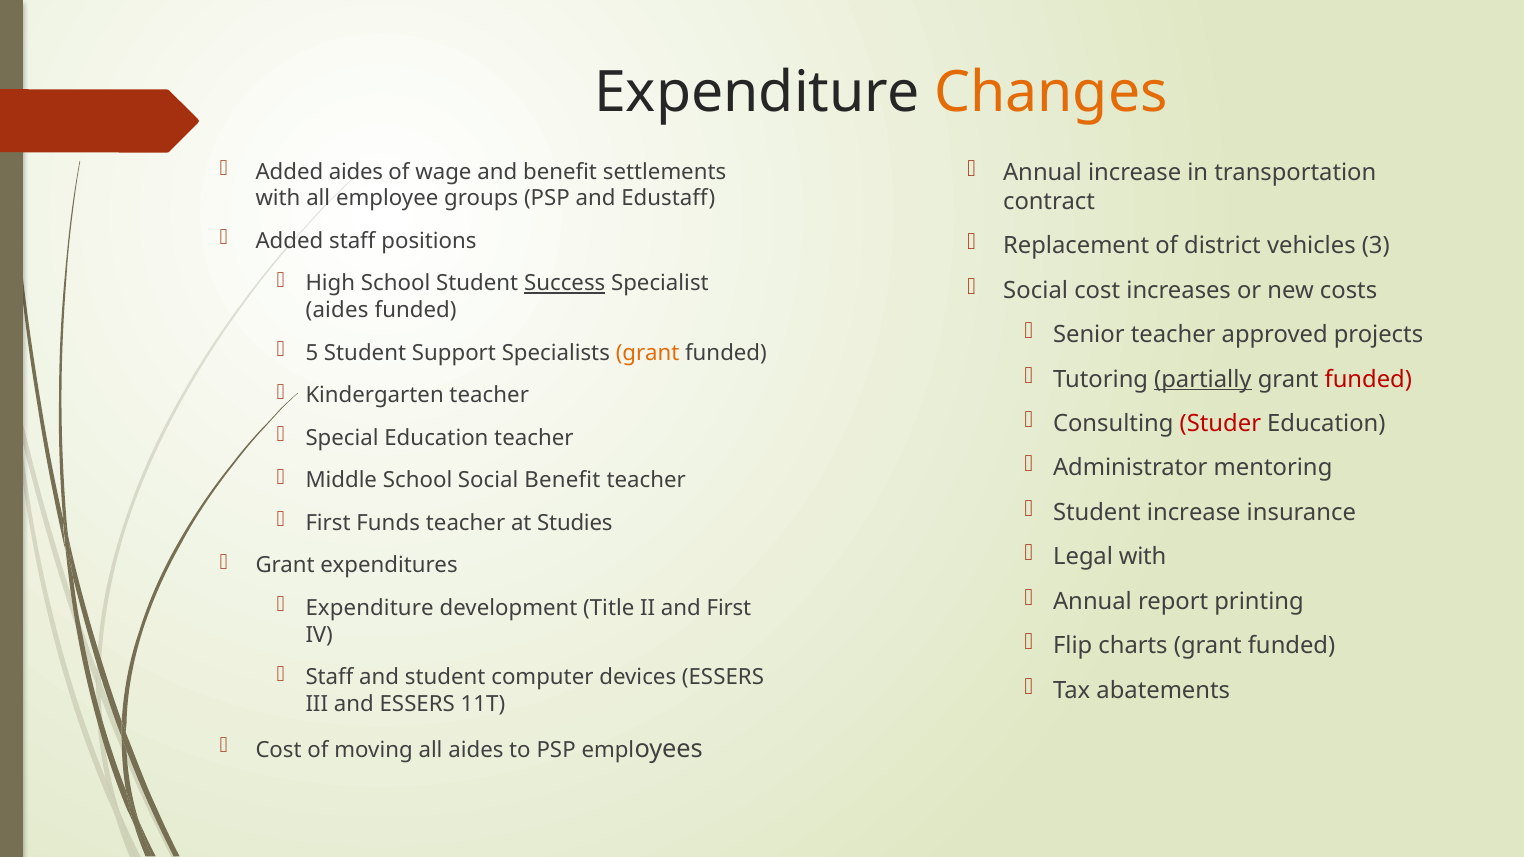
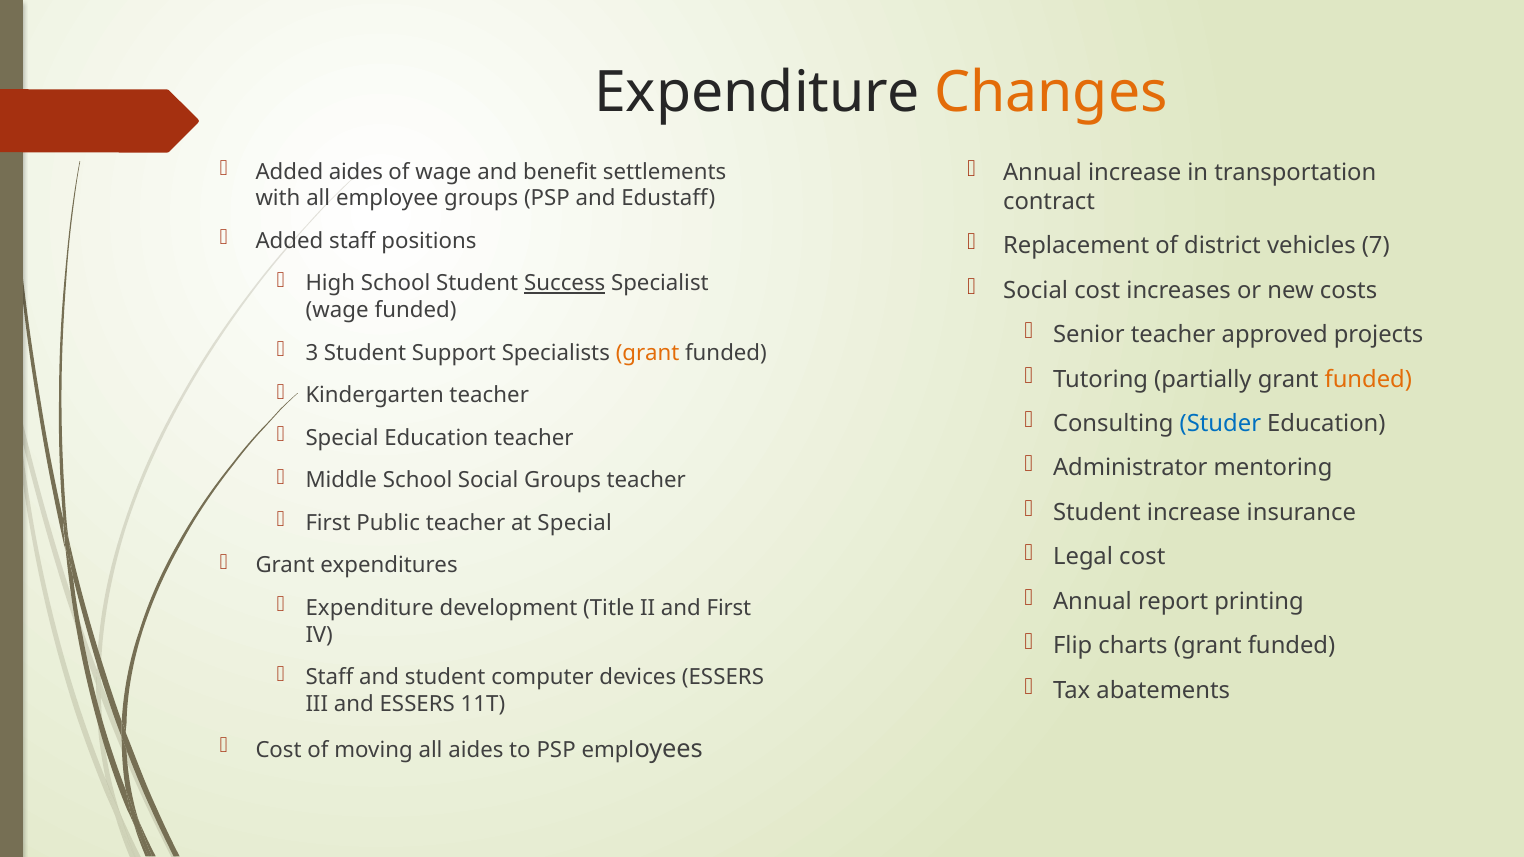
3: 3 -> 7
aides at (337, 310): aides -> wage
5: 5 -> 3
partially underline: present -> none
funded at (1368, 379) colour: red -> orange
Studer colour: red -> blue
Social Benefit: Benefit -> Groups
Funds: Funds -> Public
at Studies: Studies -> Special
Legal with: with -> cost
